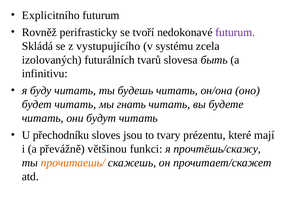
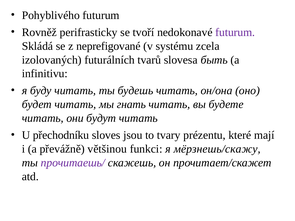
Explicitního: Explicitního -> Pohyblivého
vystupujícího: vystupujícího -> neprefigované
прочтёшь/скажу: прочтёшь/скажу -> мёрзнешь/скажу
прочитаешь/ colour: orange -> purple
